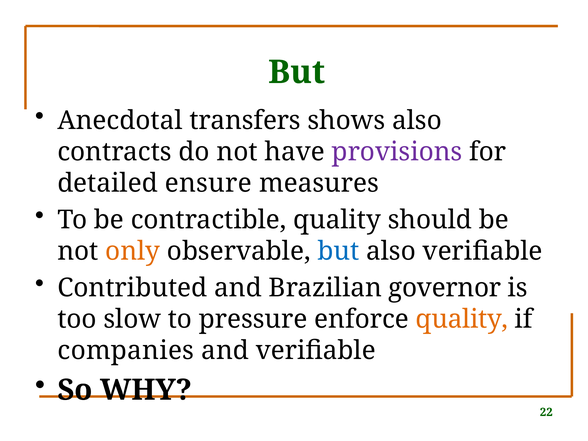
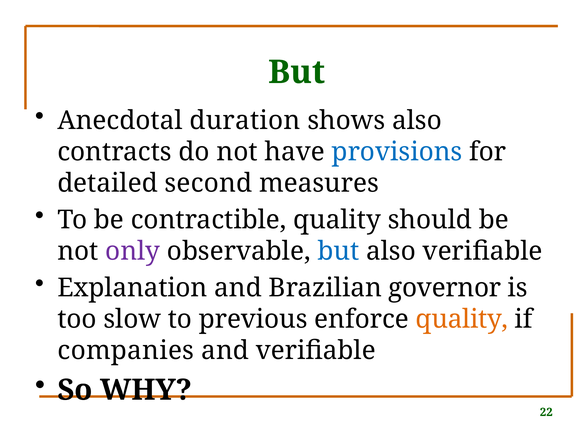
transfers: transfers -> duration
provisions colour: purple -> blue
ensure: ensure -> second
only colour: orange -> purple
Contributed: Contributed -> Explanation
pressure: pressure -> previous
